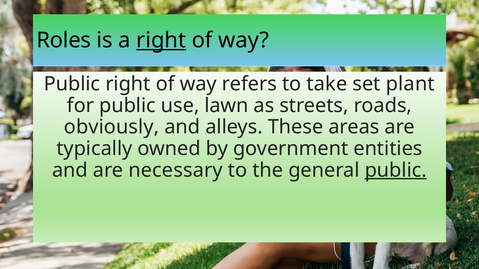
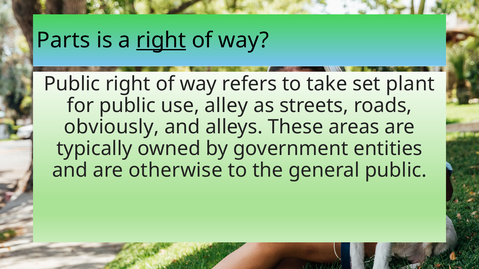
Roles: Roles -> Parts
lawn: lawn -> alley
necessary: necessary -> otherwise
public at (396, 170) underline: present -> none
